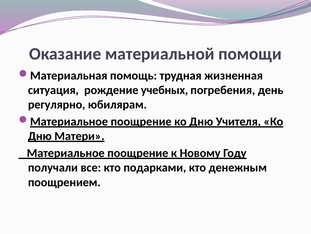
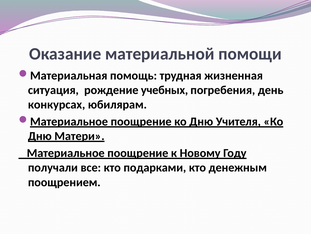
регулярно: регулярно -> конкурсах
